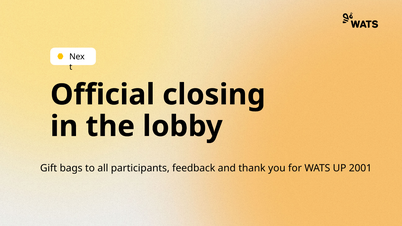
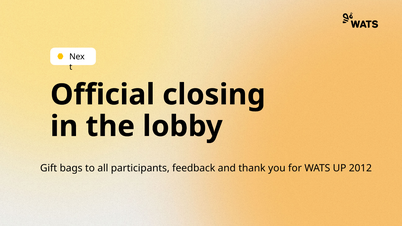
2001: 2001 -> 2012
